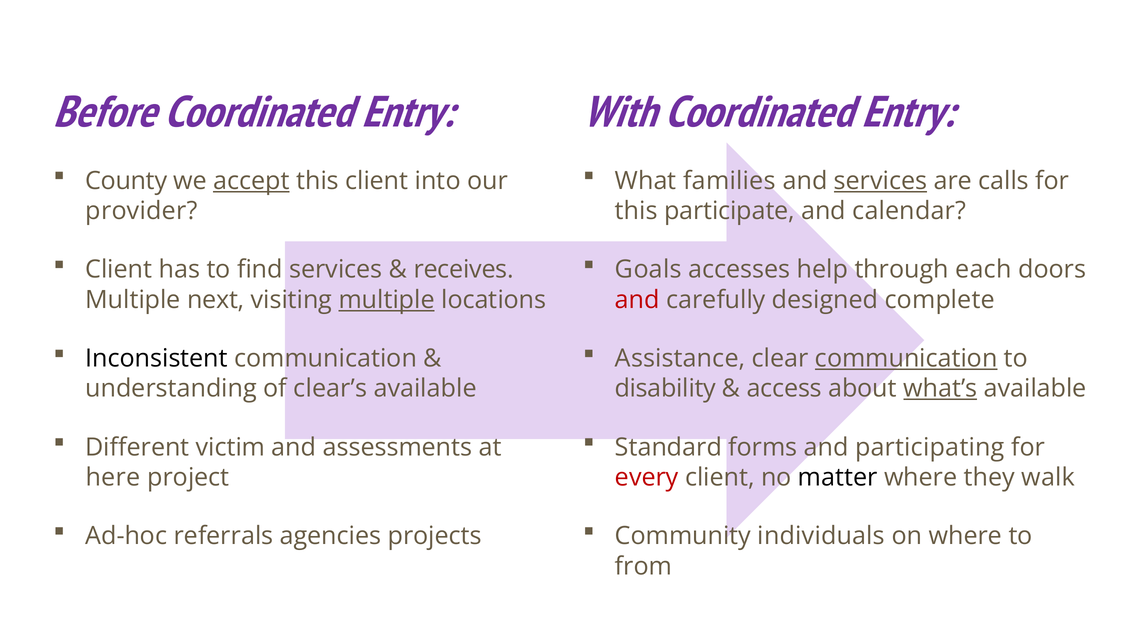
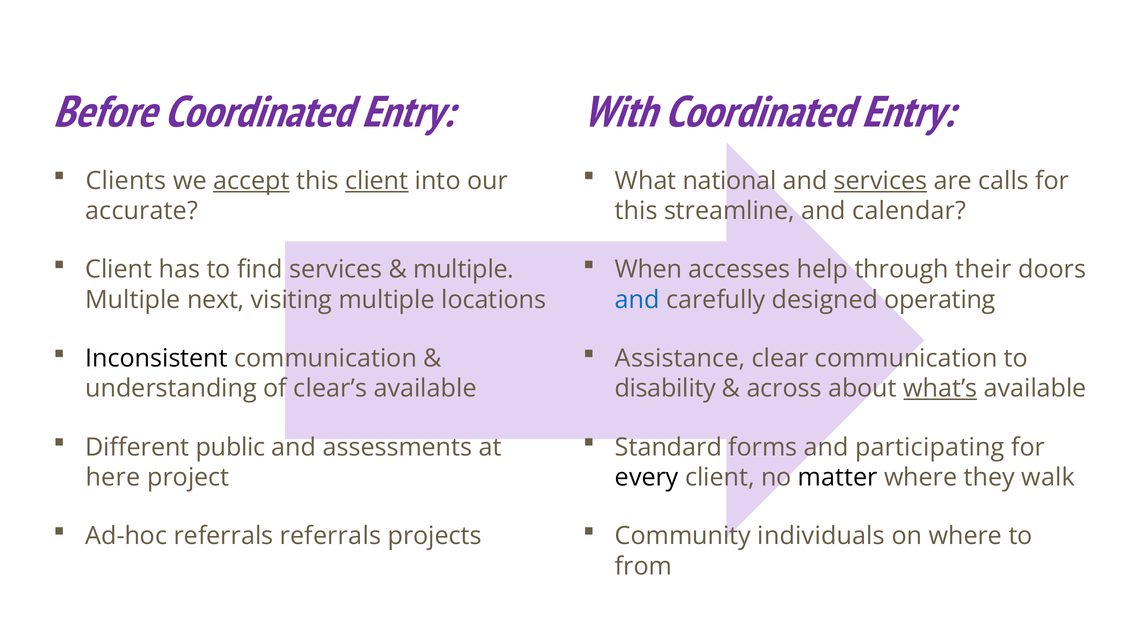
County: County -> Clients
client at (377, 181) underline: none -> present
families: families -> national
provider: provider -> accurate
participate: participate -> streamline
receives at (464, 270): receives -> multiple
Goals: Goals -> When
each: each -> their
multiple at (387, 300) underline: present -> none
and at (637, 300) colour: red -> blue
complete: complete -> operating
communication at (906, 358) underline: present -> none
access: access -> across
victim: victim -> public
every colour: red -> black
referrals agencies: agencies -> referrals
